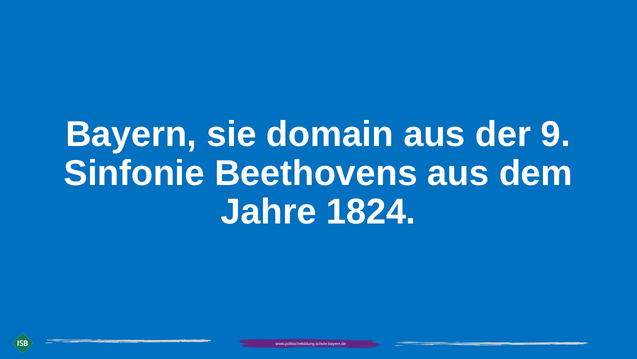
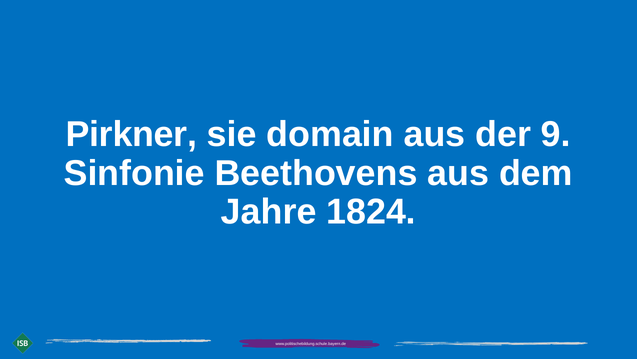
Bayern: Bayern -> Pirkner
